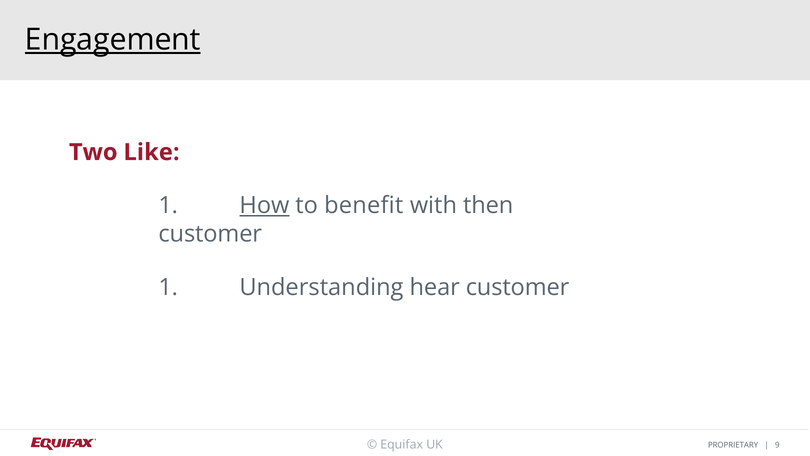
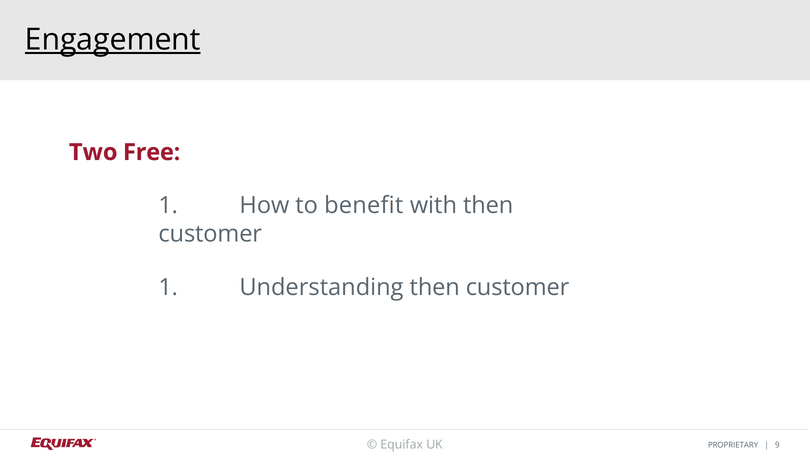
Like: Like -> Free
How underline: present -> none
Understanding hear: hear -> then
